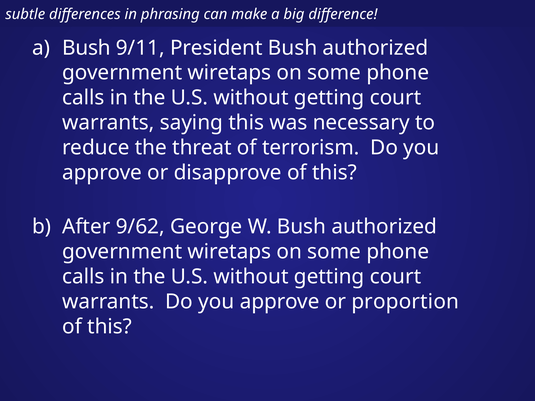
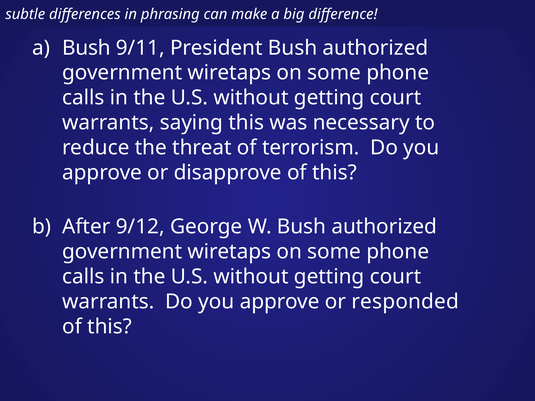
9/62: 9/62 -> 9/12
proportion: proportion -> responded
